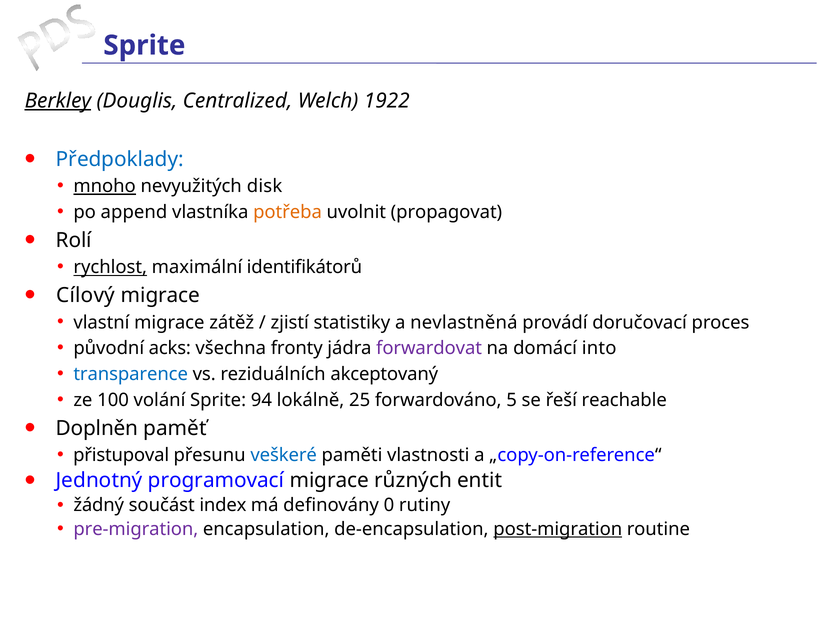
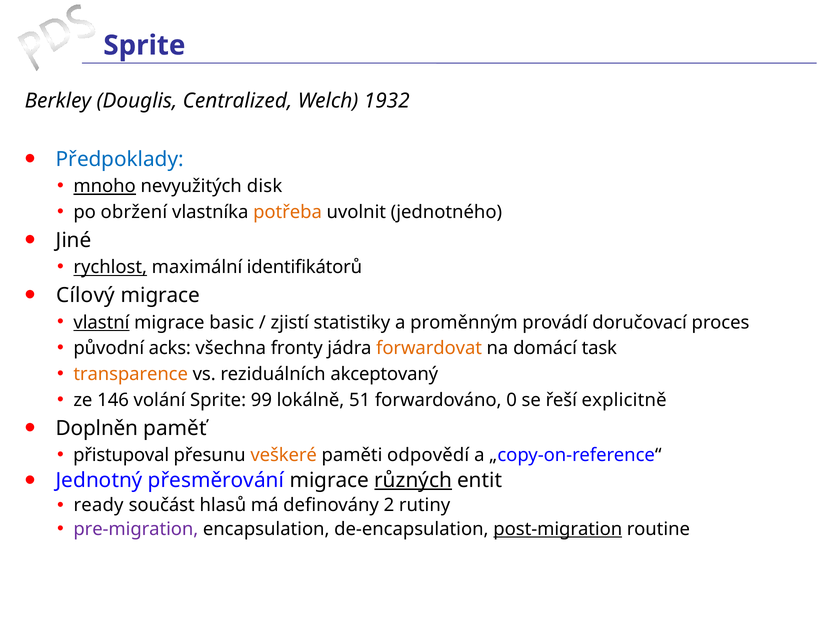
Berkley underline: present -> none
1922: 1922 -> 1932
append: append -> obržení
propagovat: propagovat -> jednotného
Rolí: Rolí -> Jiné
vlastní underline: none -> present
zátěž: zátěž -> basic
nevlastněná: nevlastněná -> proměnným
forwardovat colour: purple -> orange
into: into -> task
transparence colour: blue -> orange
100: 100 -> 146
94: 94 -> 99
25: 25 -> 51
5: 5 -> 0
reachable: reachable -> explicitně
veškeré colour: blue -> orange
vlastnosti: vlastnosti -> odpovědí
programovací: programovací -> přesměrování
různých underline: none -> present
žádný: žádný -> ready
index: index -> hlasů
0: 0 -> 2
